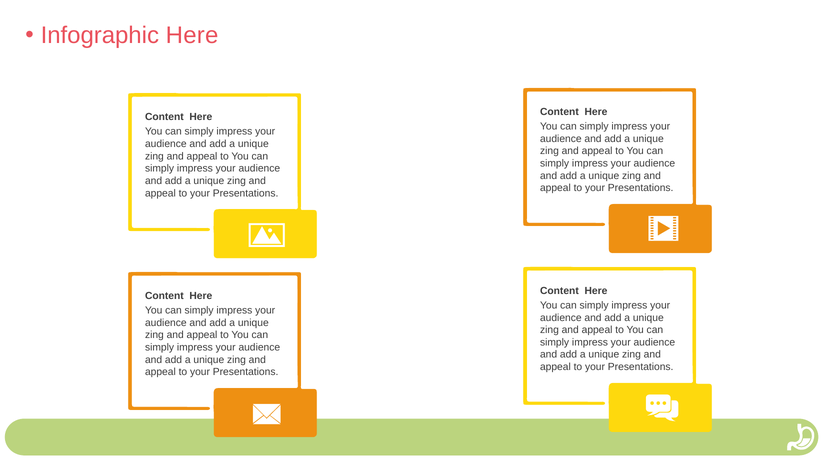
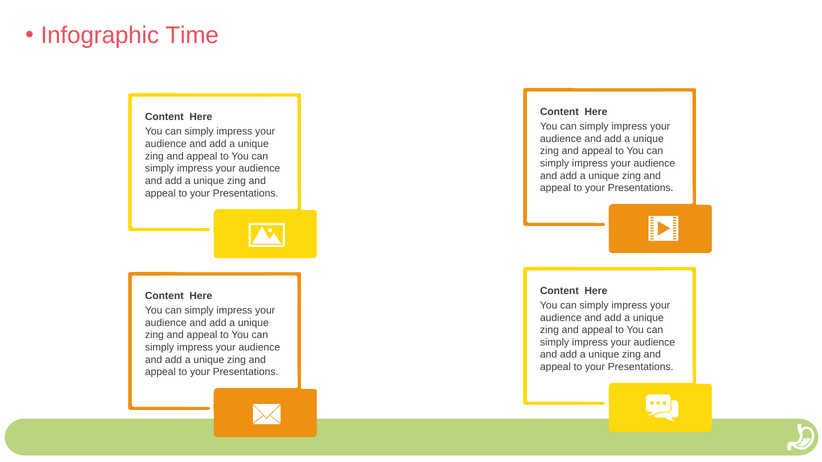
Infographic Here: Here -> Time
